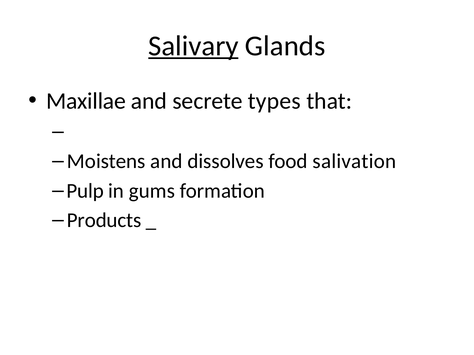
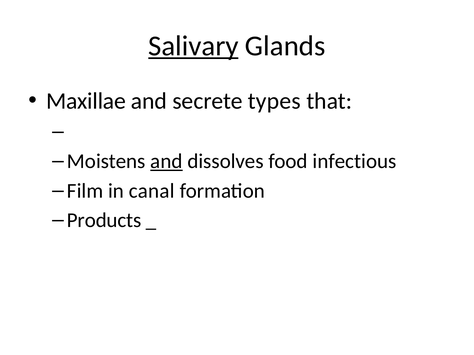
and at (166, 162) underline: none -> present
salivation: salivation -> infectious
Pulp: Pulp -> Film
gums: gums -> canal
